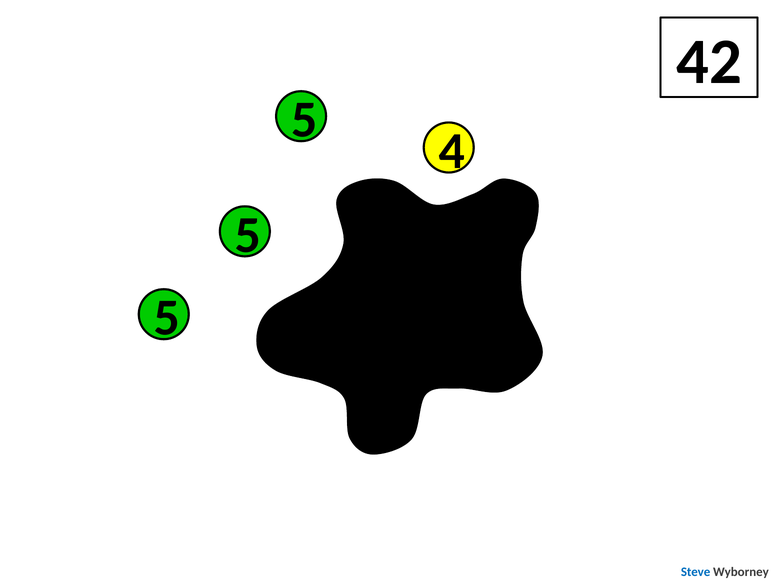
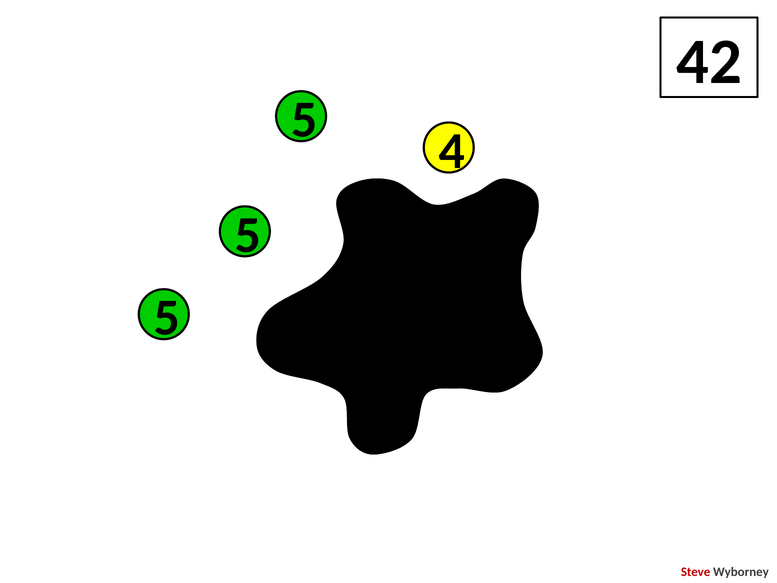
Steve colour: blue -> red
